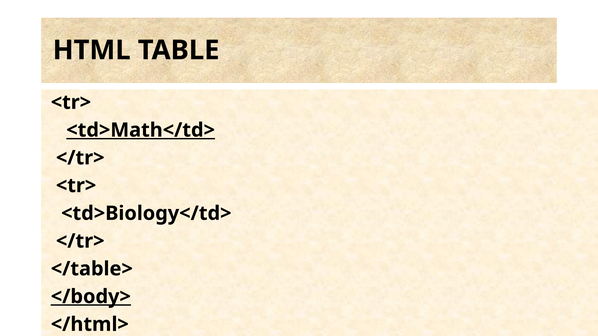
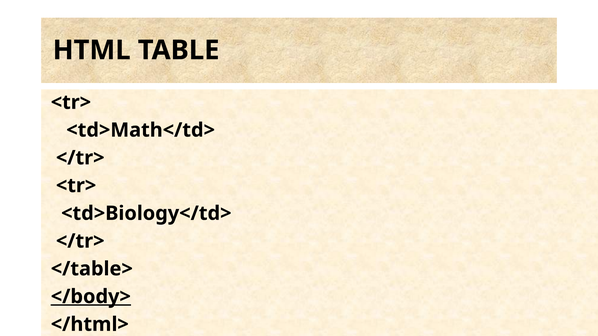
<td>Math</td> underline: present -> none
